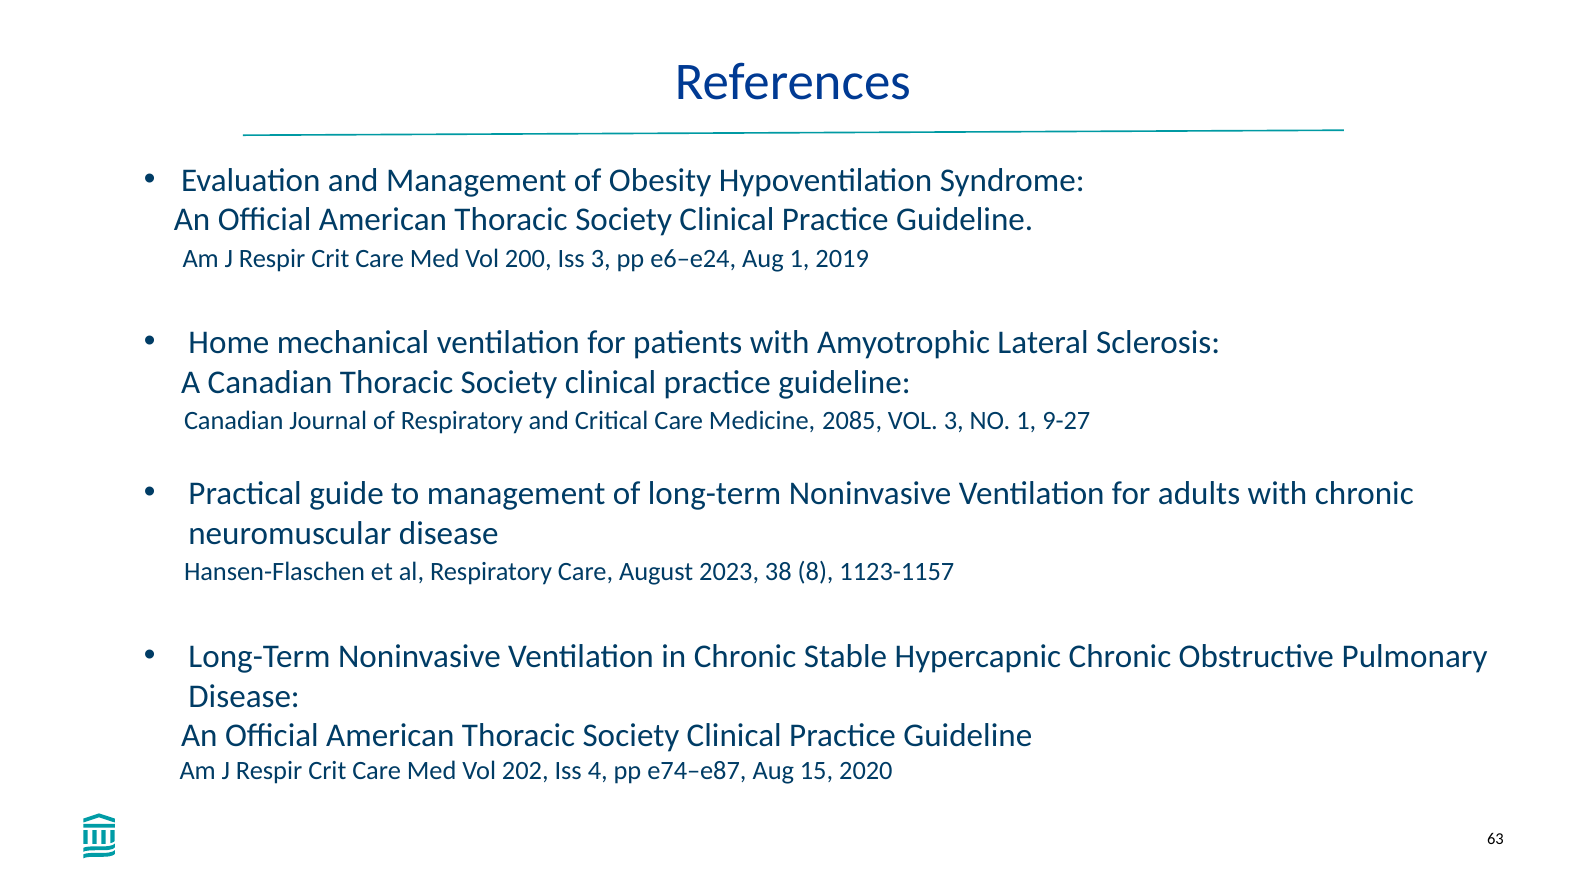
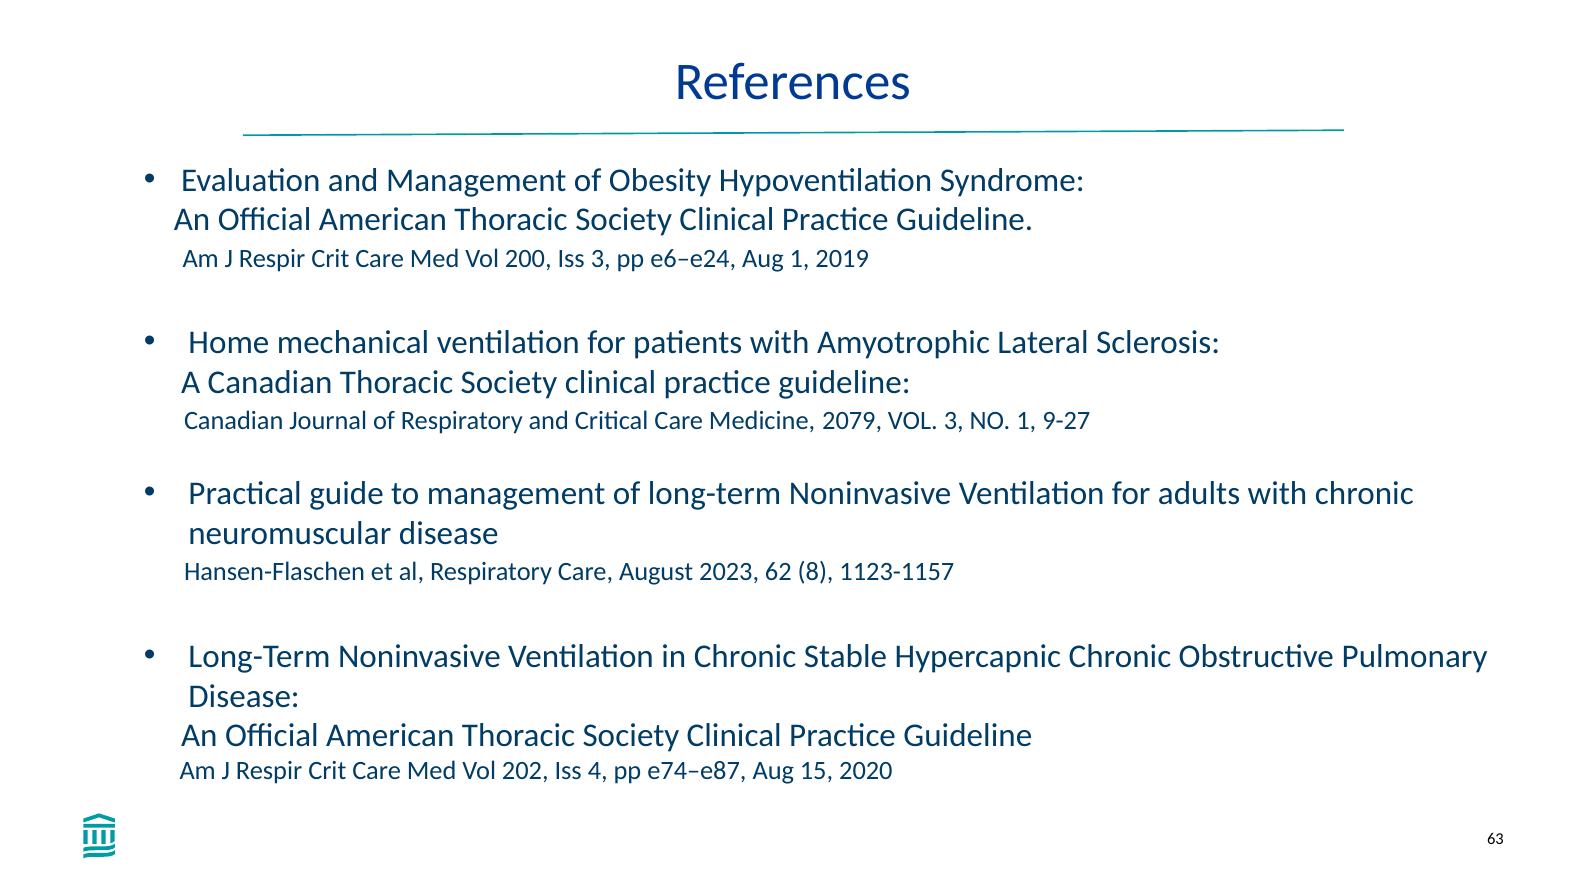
2085: 2085 -> 2079
38: 38 -> 62
